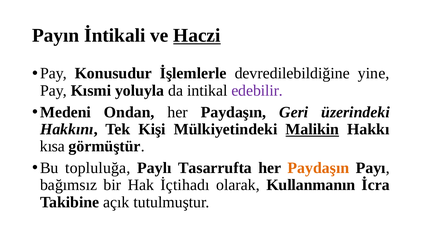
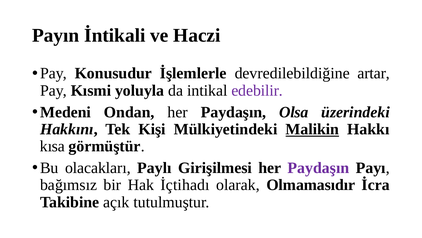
Haczi underline: present -> none
yine: yine -> artar
Geri: Geri -> Olsa
topluluğa: topluluğa -> olacakları
Tasarrufta: Tasarrufta -> Girişilmesi
Paydaşın at (318, 167) colour: orange -> purple
Kullanmanın: Kullanmanın -> Olmamasıdır
